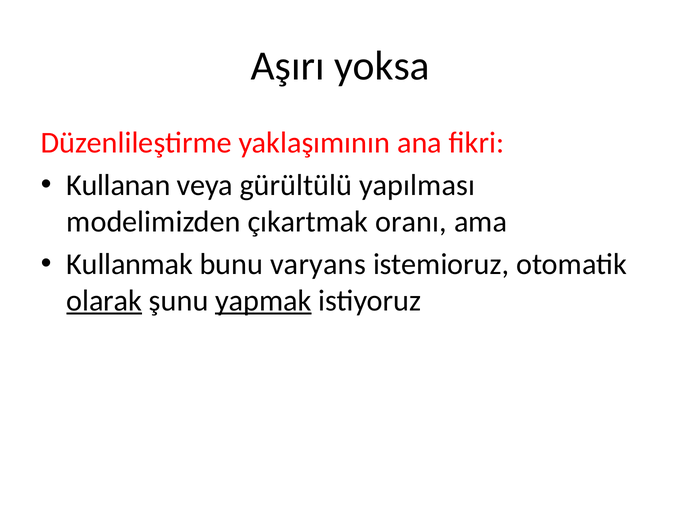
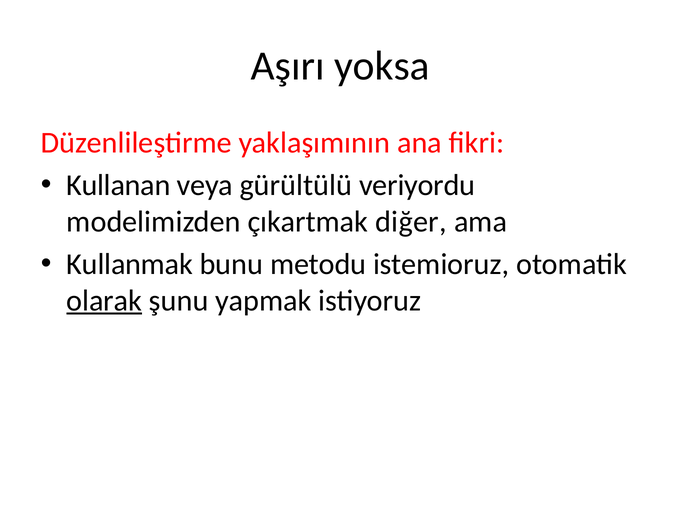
yapılması: yapılması -> veriyordu
oranı: oranı -> diğer
varyans: varyans -> metodu
yapmak underline: present -> none
